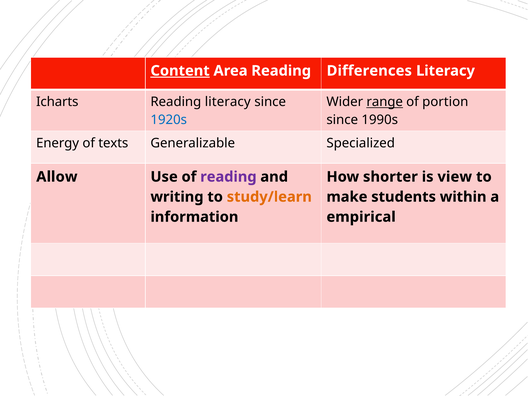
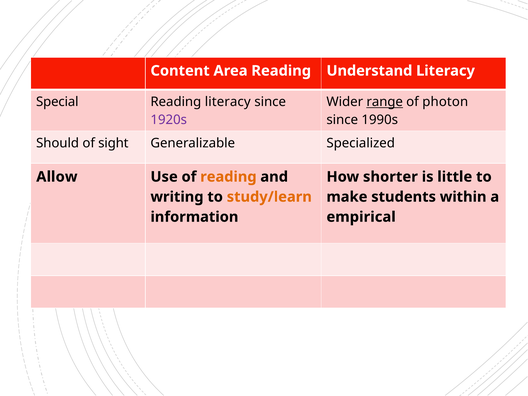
Content at (180, 71) underline: present -> none
Differences: Differences -> Understand
Icharts: Icharts -> Special
portion: portion -> photon
1920s colour: blue -> purple
Energy: Energy -> Should
texts: texts -> sight
reading at (228, 177) colour: purple -> orange
view: view -> little
